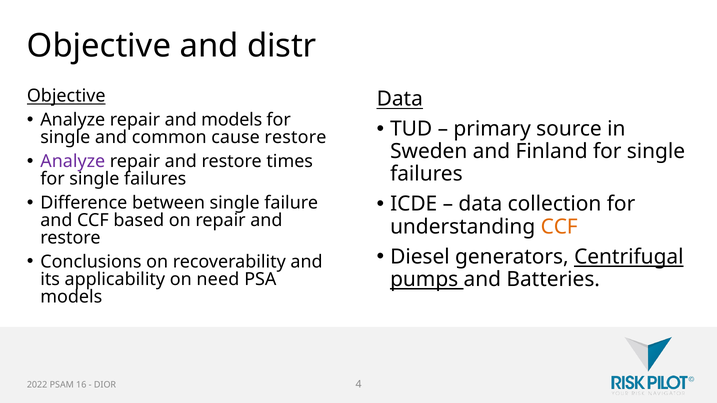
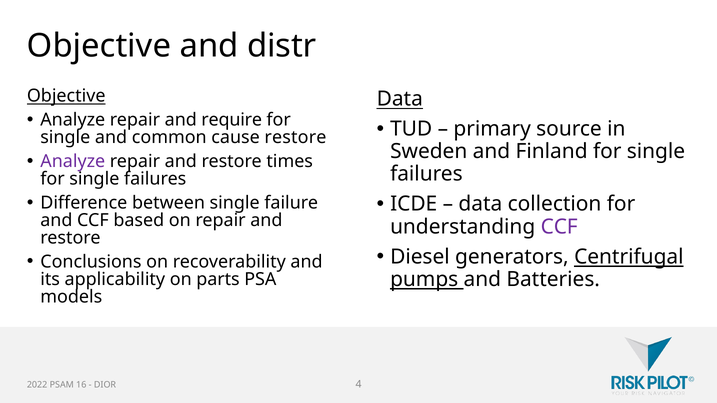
and models: models -> require
CCF at (559, 227) colour: orange -> purple
need: need -> parts
